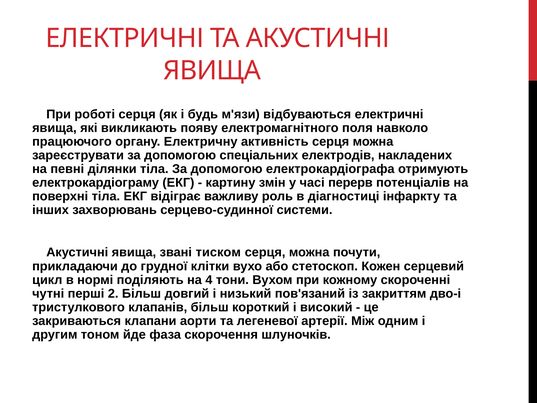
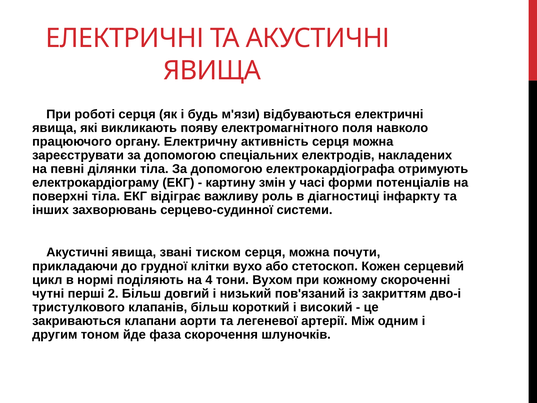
перерв: перерв -> форми
